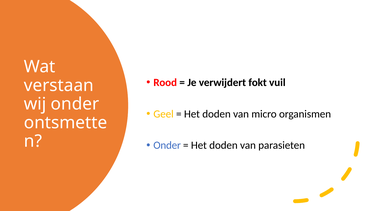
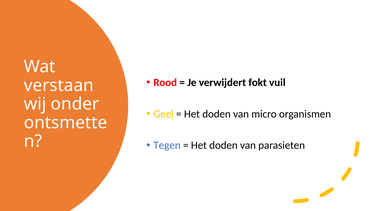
Onder at (167, 145): Onder -> Tegen
